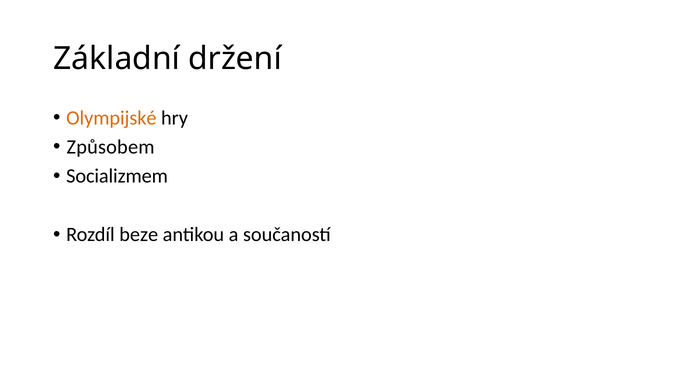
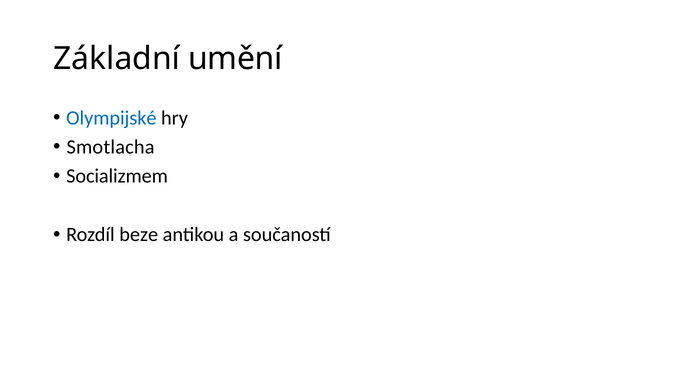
držení: držení -> umění
Olympijské colour: orange -> blue
Způsobem: Způsobem -> Smotlacha
